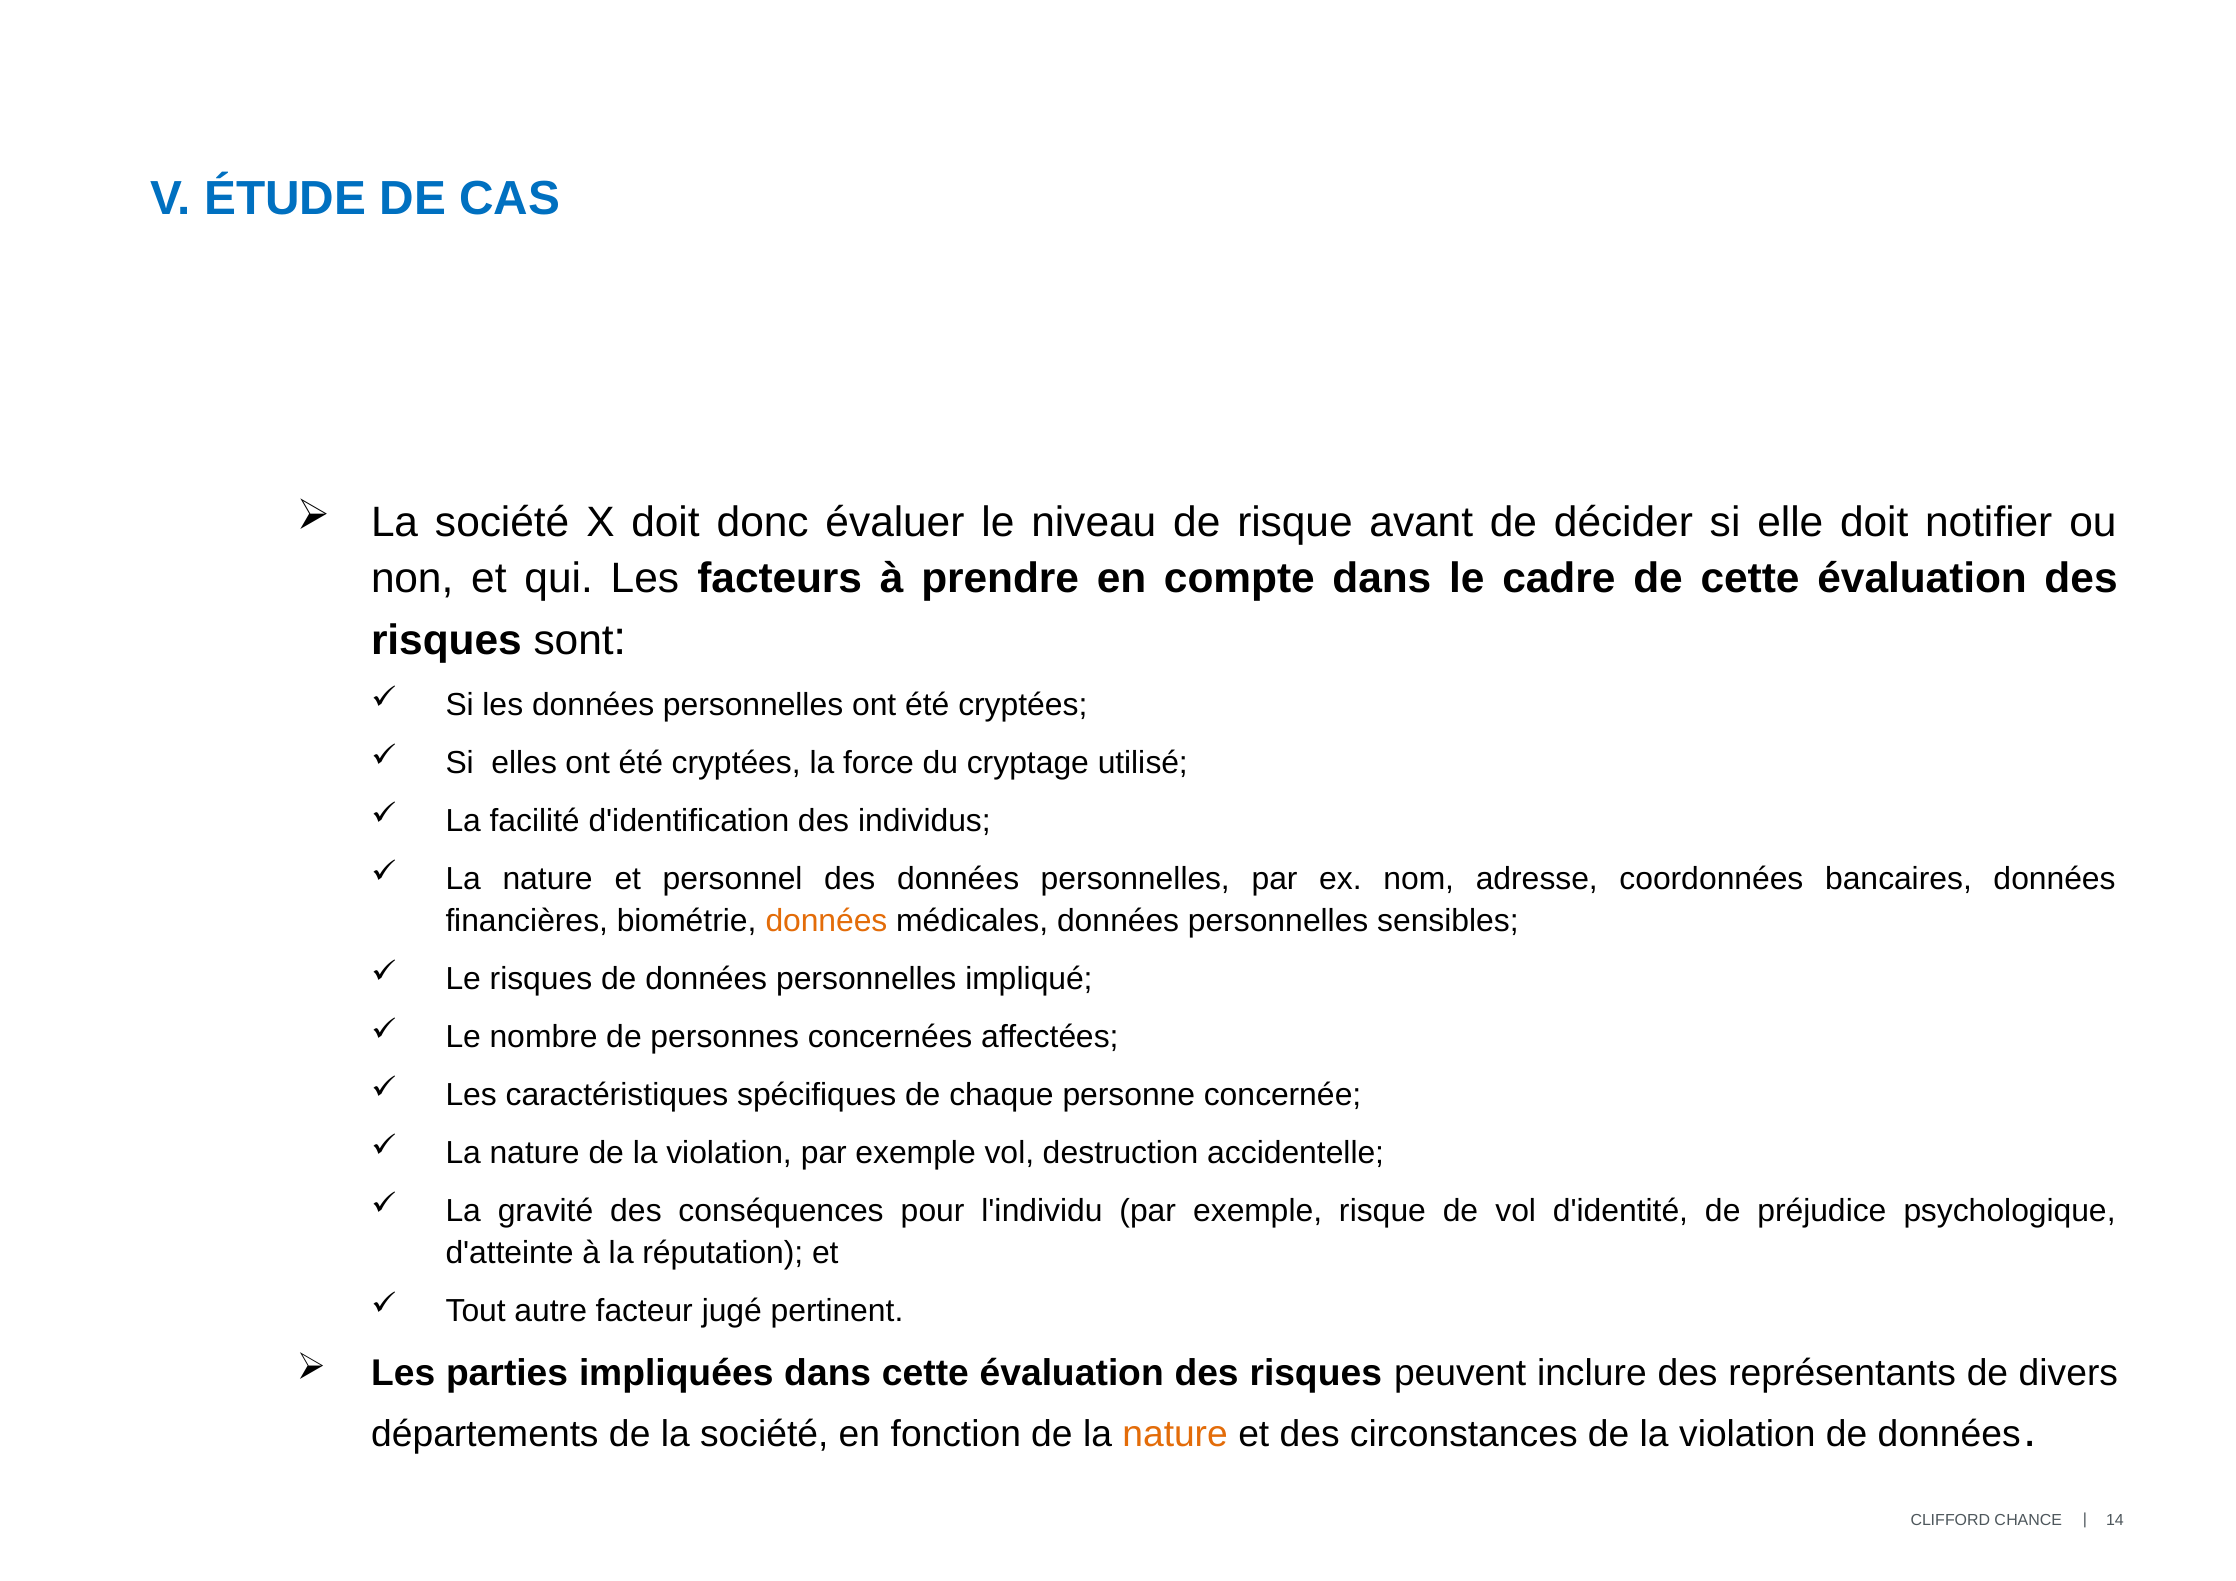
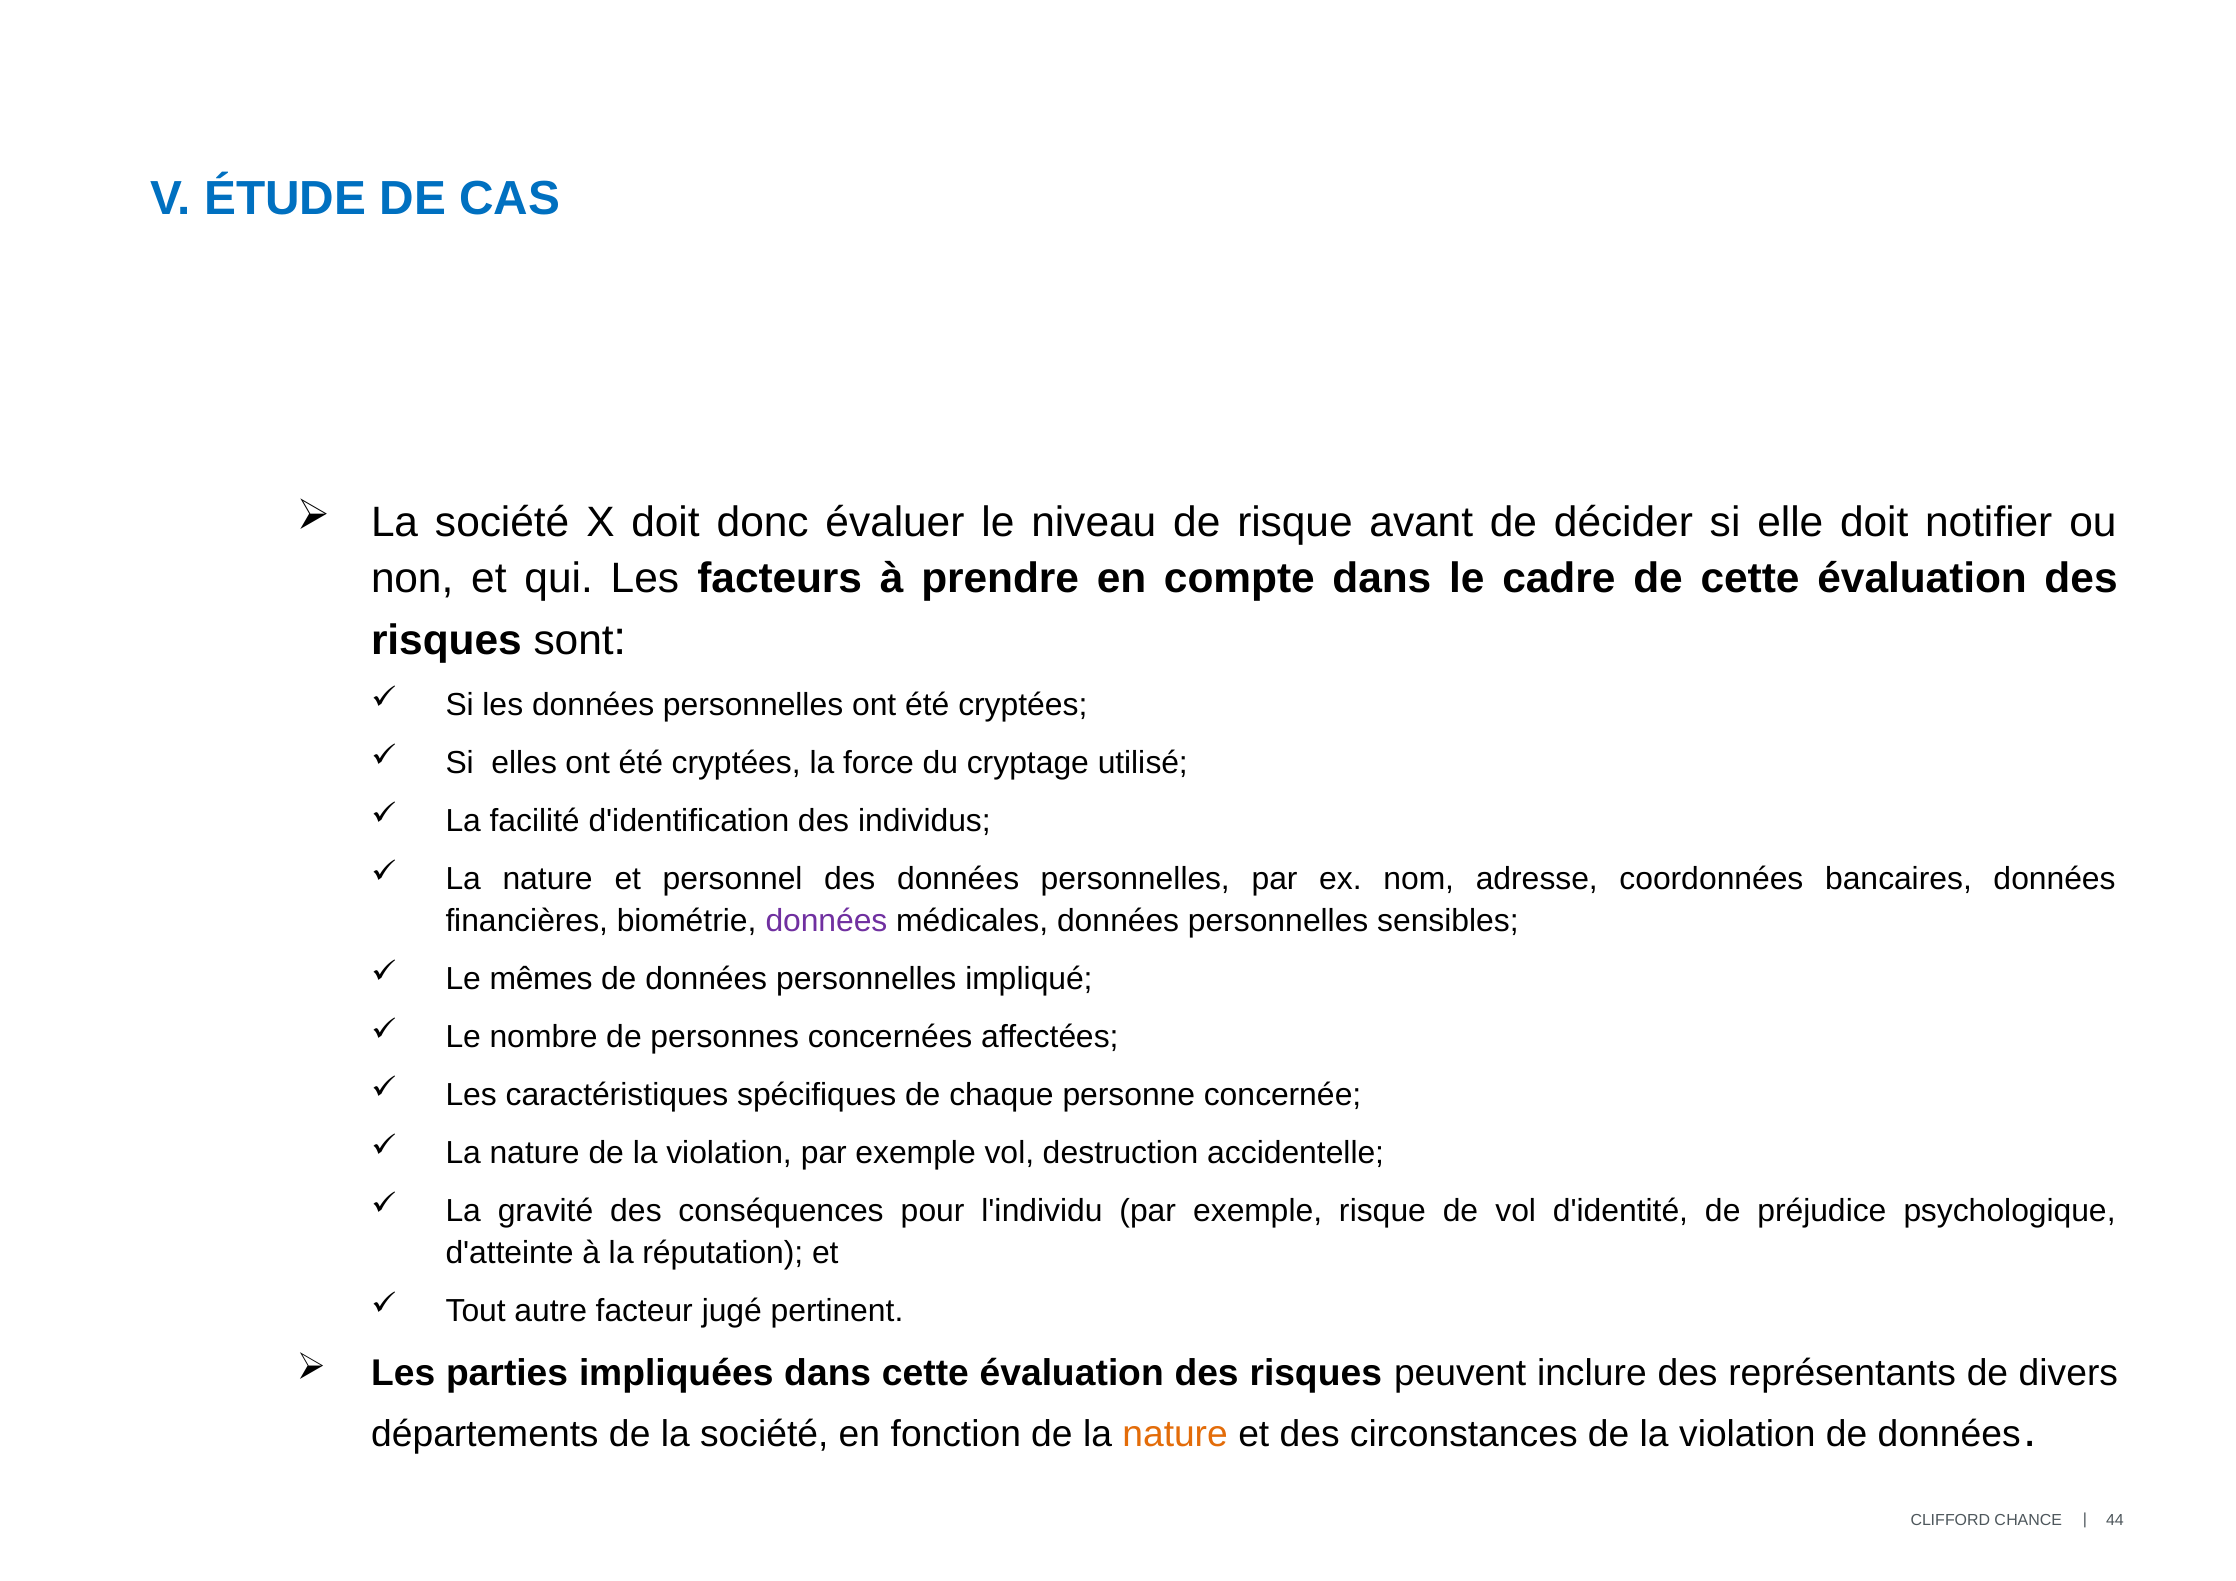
données at (826, 921) colour: orange -> purple
Le risques: risques -> mêmes
14: 14 -> 44
